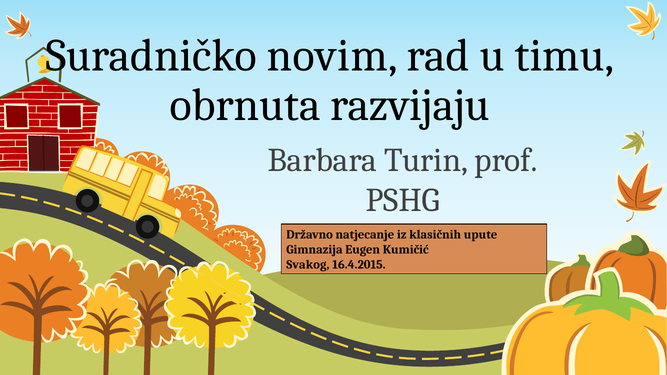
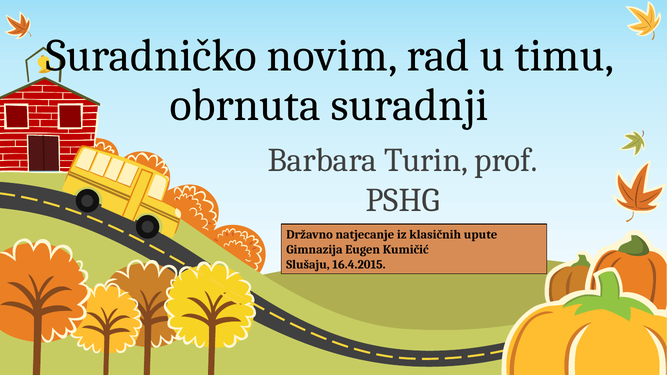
razvijaju: razvijaju -> suradnji
Svakog: Svakog -> Slušaju
